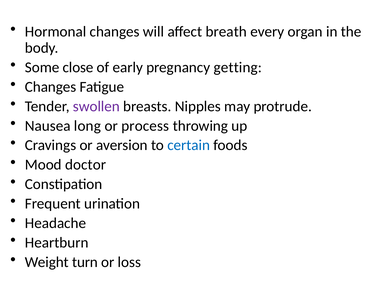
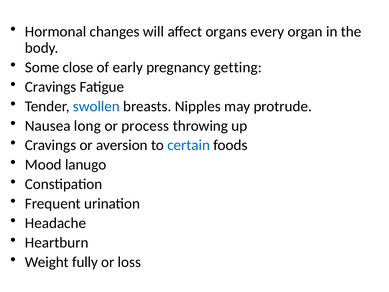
breath: breath -> organs
Changes at (51, 87): Changes -> Cravings
swollen colour: purple -> blue
doctor: doctor -> lanugo
turn: turn -> fully
